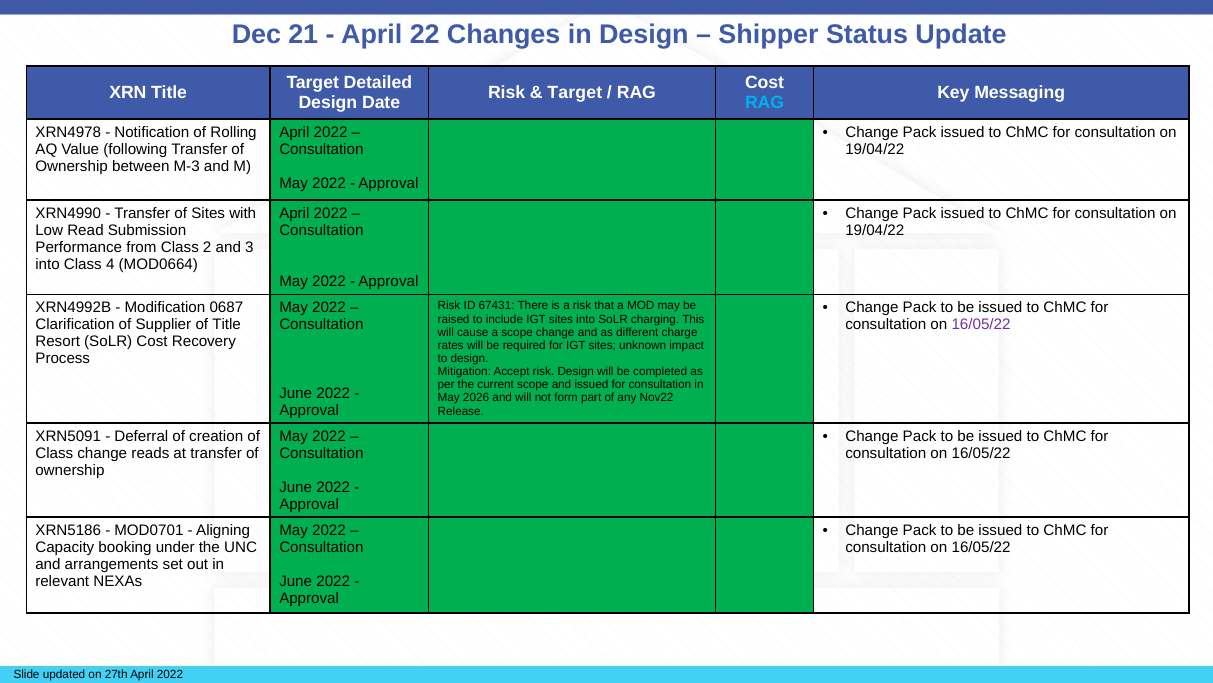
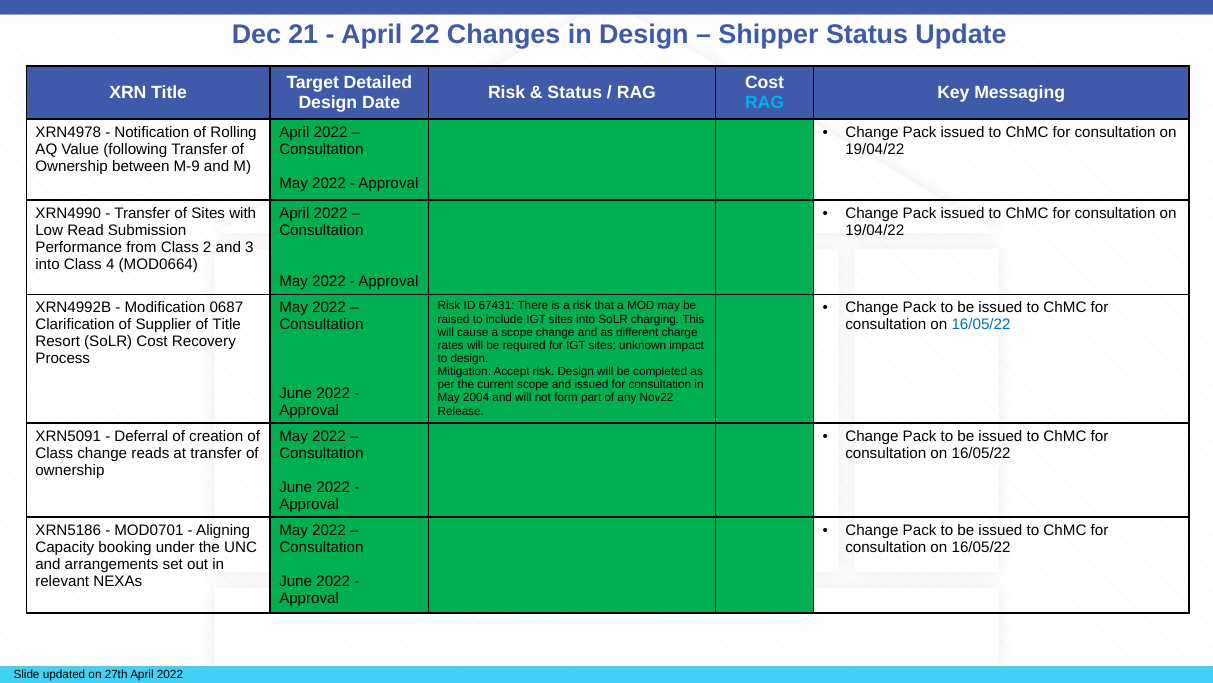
Target at (575, 93): Target -> Status
M-3: M-3 -> M-9
16/05/22 at (981, 325) colour: purple -> blue
2026: 2026 -> 2004
